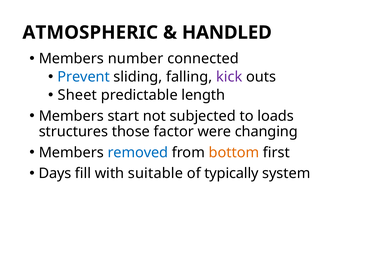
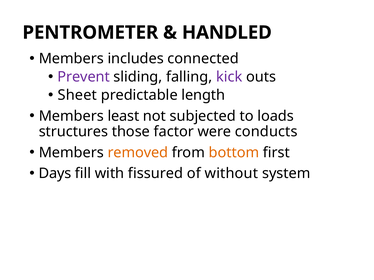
ATMOSPHERIC: ATMOSPHERIC -> PENTROMETER
number: number -> includes
Prevent colour: blue -> purple
start: start -> least
changing: changing -> conducts
removed colour: blue -> orange
suitable: suitable -> fissured
typically: typically -> without
